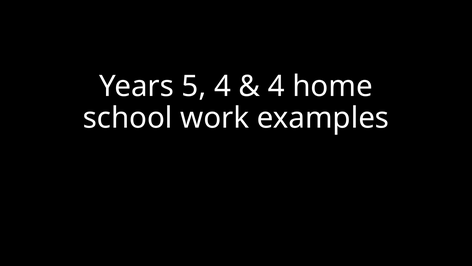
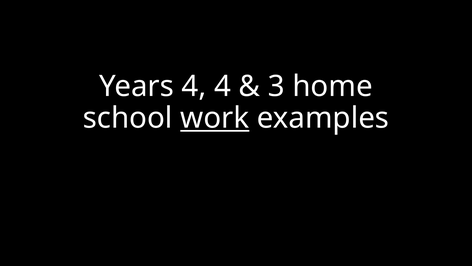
Years 5: 5 -> 4
4 at (276, 86): 4 -> 3
work underline: none -> present
